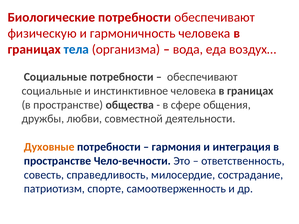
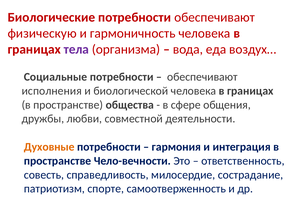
тела colour: blue -> purple
социальные at (52, 91): социальные -> исполнения
инстинктивное: инстинктивное -> биологической
